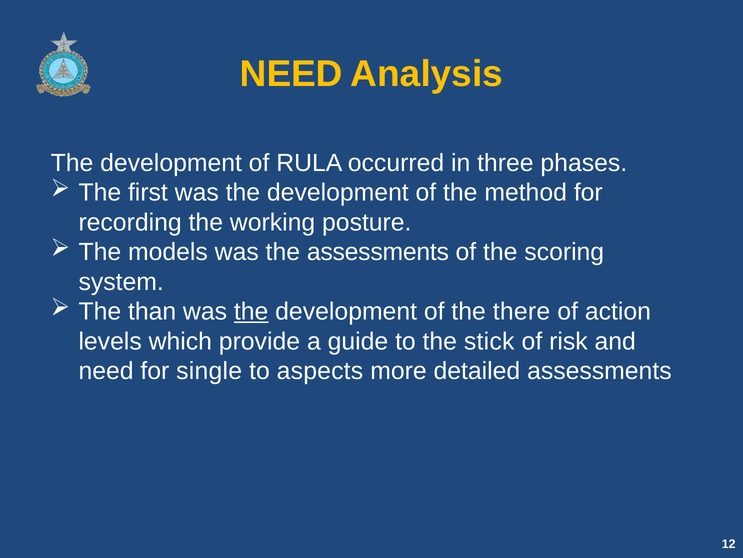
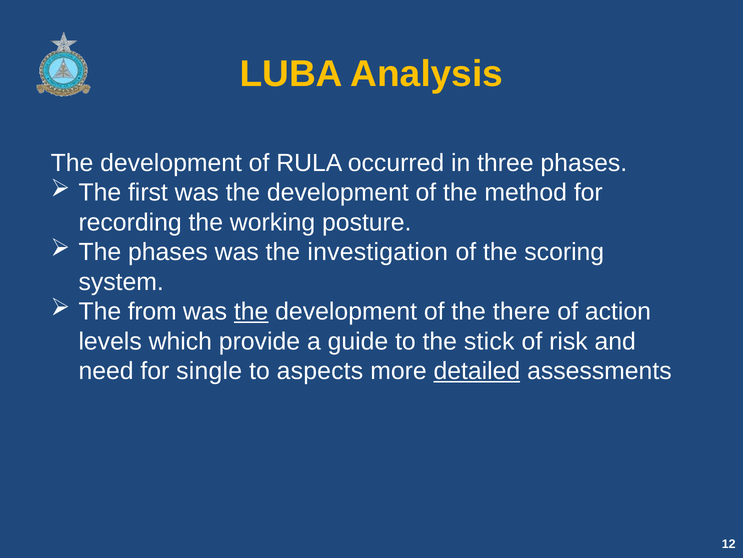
NEED at (291, 74): NEED -> LUBA
The models: models -> phases
the assessments: assessments -> investigation
than: than -> from
detailed underline: none -> present
